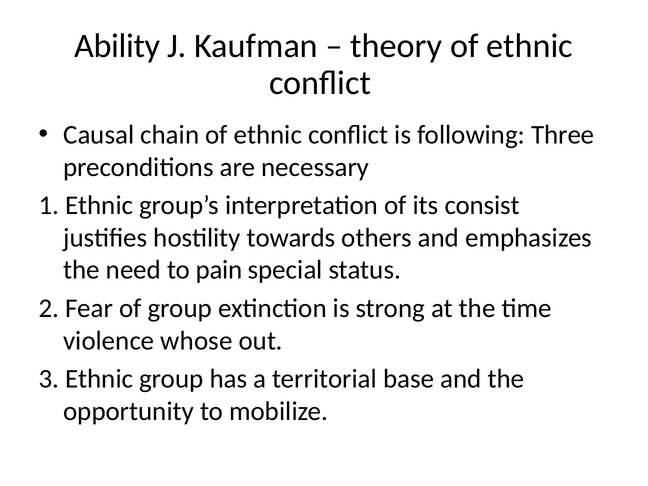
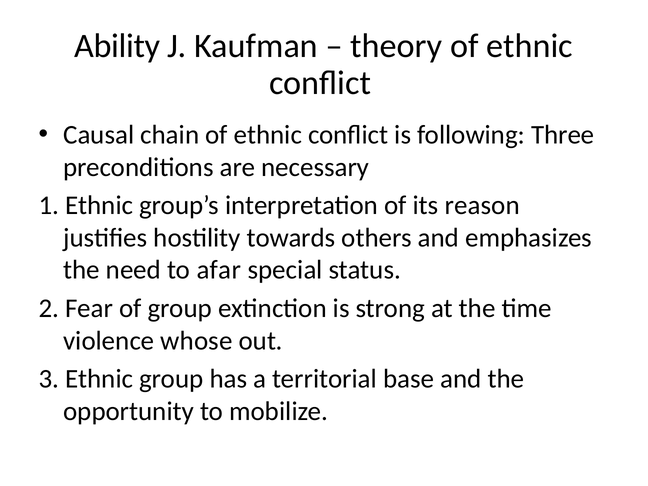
consist: consist -> reason
pain: pain -> afar
